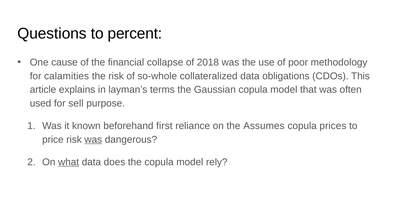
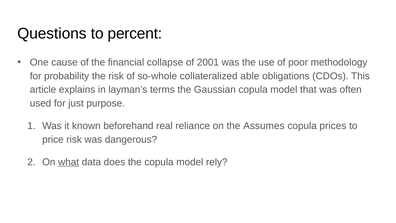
2018: 2018 -> 2001
calamities: calamities -> probability
collateralized data: data -> able
sell: sell -> just
first: first -> real
was at (93, 139) underline: present -> none
